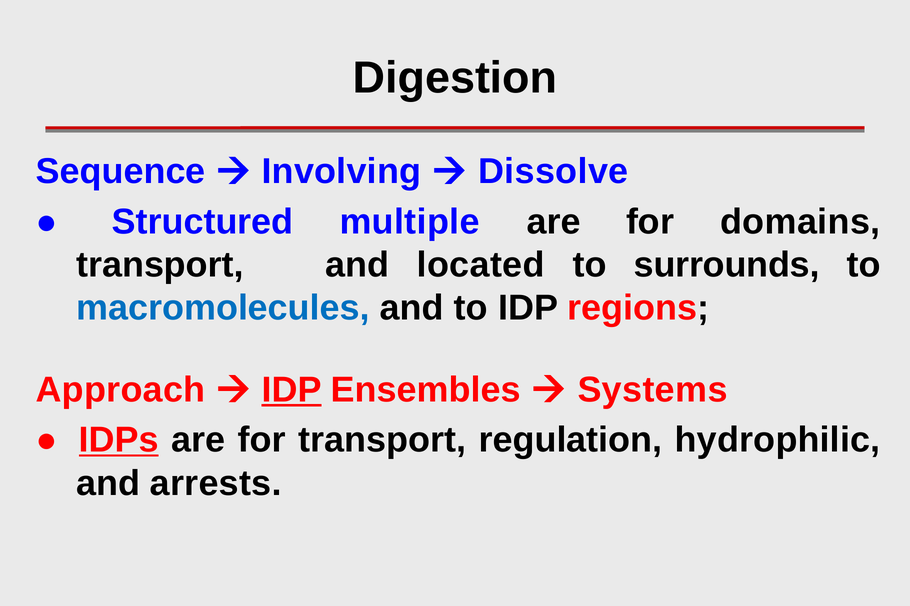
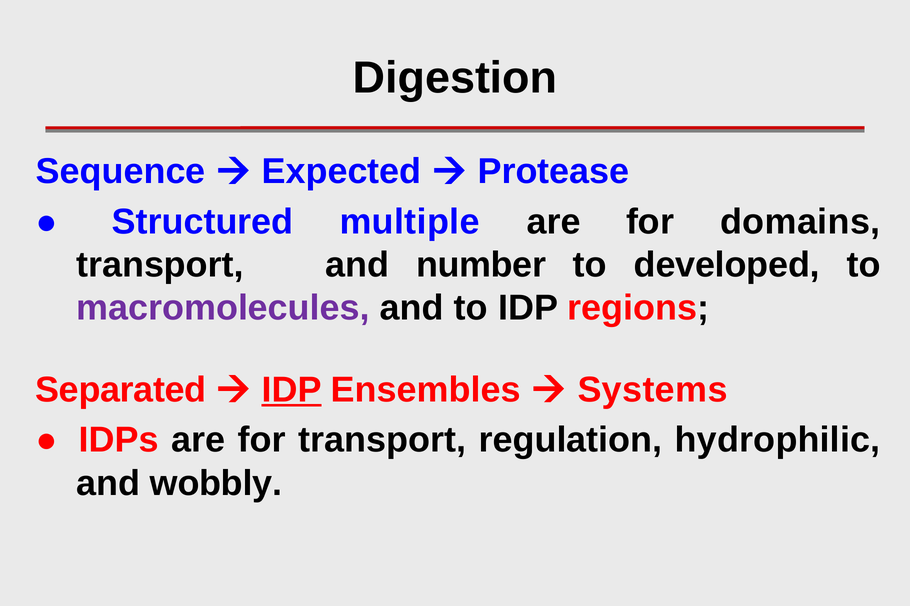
Involving: Involving -> Expected
Dissolve: Dissolve -> Protease
located: located -> number
surrounds: surrounds -> developed
macromolecules colour: blue -> purple
Approach: Approach -> Separated
IDPs underline: present -> none
arrests: arrests -> wobbly
